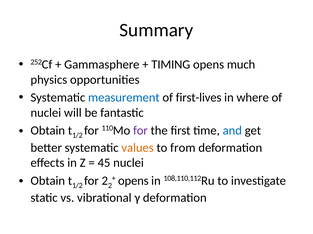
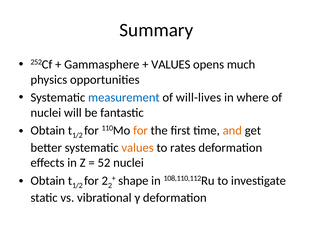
TIMING at (171, 65): TIMING -> VALUES
first-lives: first-lives -> will-lives
for at (140, 131) colour: purple -> orange
and colour: blue -> orange
from: from -> rates
45: 45 -> 52
opens at (133, 181): opens -> shape
